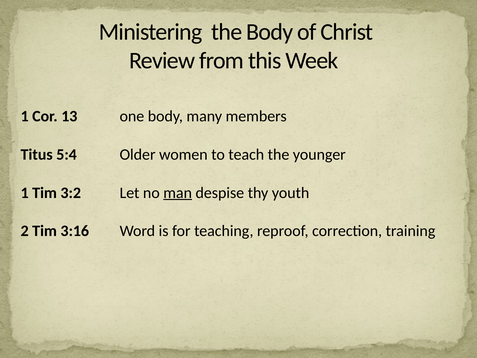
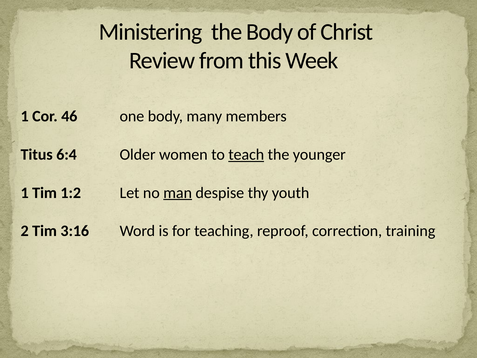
13: 13 -> 46
5:4: 5:4 -> 6:4
teach underline: none -> present
3:2: 3:2 -> 1:2
